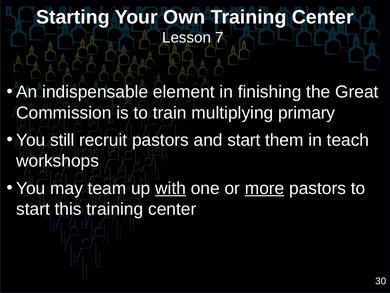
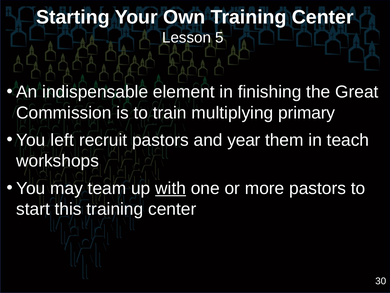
7: 7 -> 5
still: still -> left
and start: start -> year
more underline: present -> none
